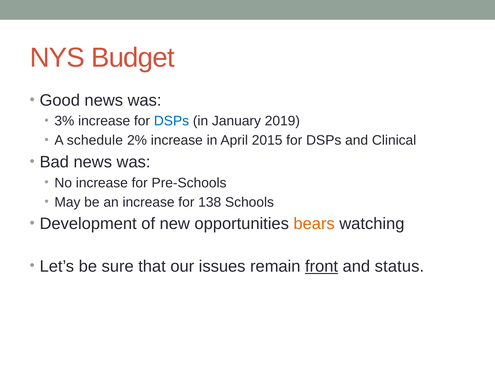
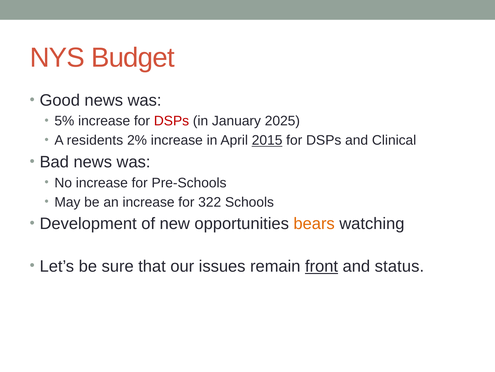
3%: 3% -> 5%
DSPs at (171, 121) colour: blue -> red
2019: 2019 -> 2025
schedule: schedule -> residents
2015 underline: none -> present
138: 138 -> 322
